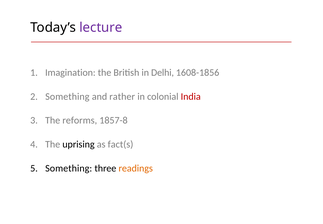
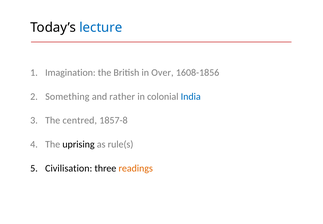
lecture colour: purple -> blue
Delhi: Delhi -> Over
India colour: red -> blue
reforms: reforms -> centred
fact(s: fact(s -> rule(s
Something at (69, 168): Something -> Civilisation
